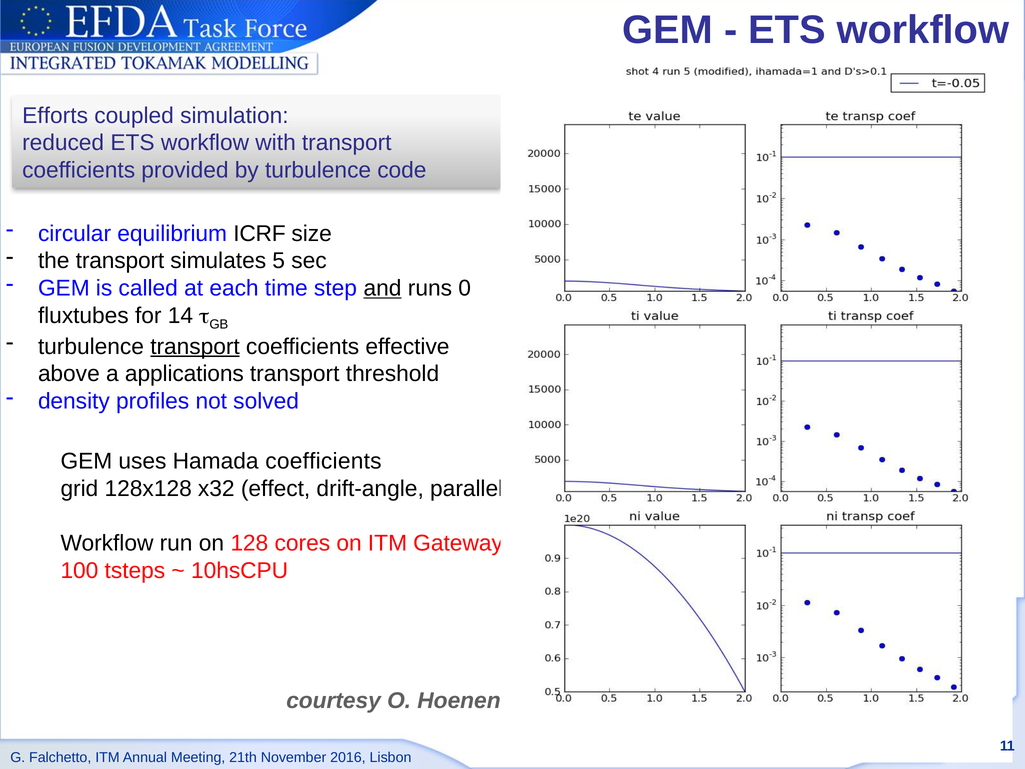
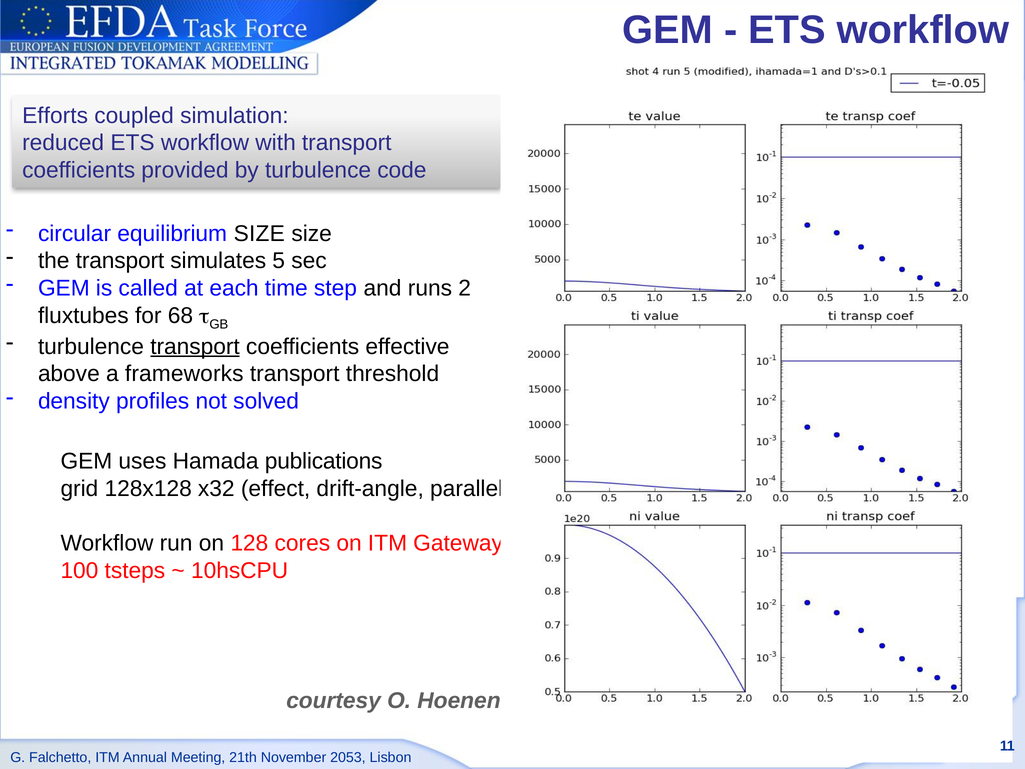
equilibrium ICRF: ICRF -> SIZE
and underline: present -> none
0: 0 -> 2
14: 14 -> 68
applications: applications -> frameworks
Hamada coefficients: coefficients -> publications
2016: 2016 -> 2053
